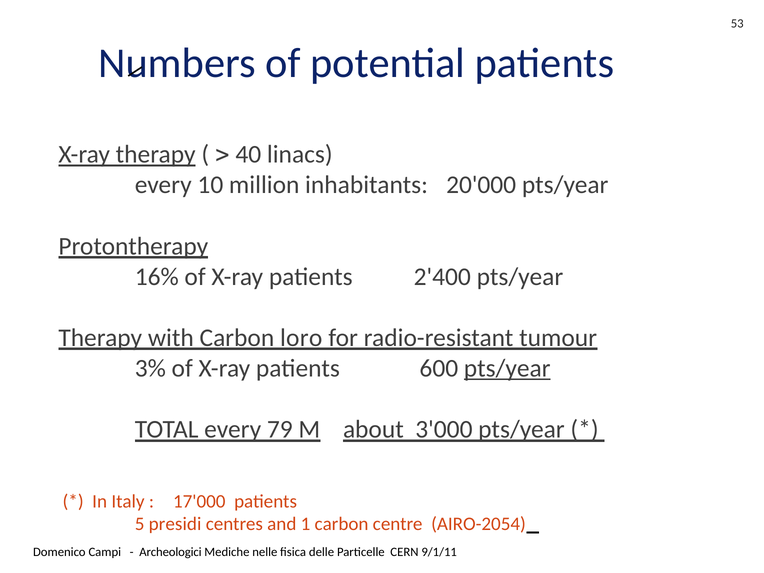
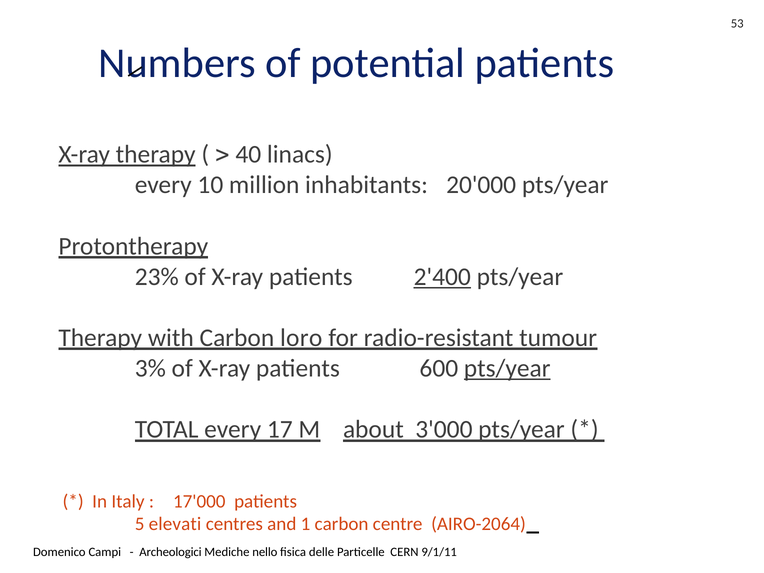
16%: 16% -> 23%
2'400 underline: none -> present
79: 79 -> 17
presidi: presidi -> elevati
AIRO-2054: AIRO-2054 -> AIRO-2064
nelle: nelle -> nello
